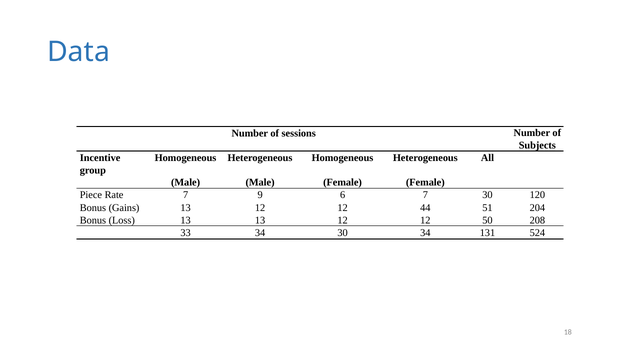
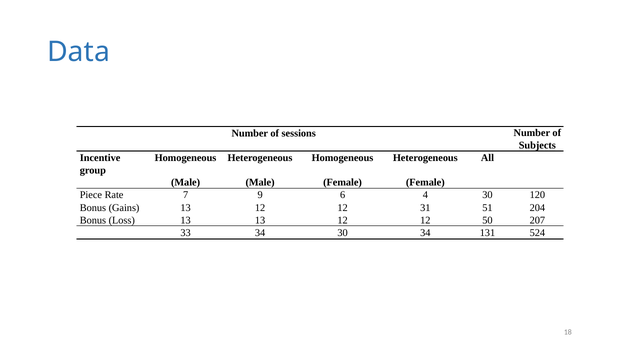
6 7: 7 -> 4
44: 44 -> 31
208: 208 -> 207
